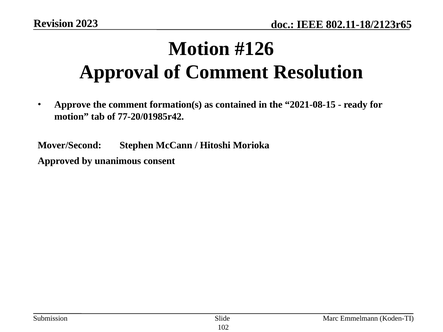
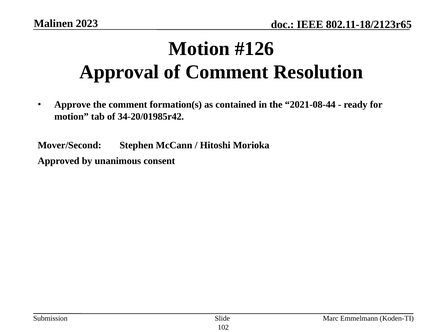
Revision: Revision -> Malinen
2021-08-15: 2021-08-15 -> 2021-08-44
77-20/01985r42: 77-20/01985r42 -> 34-20/01985r42
